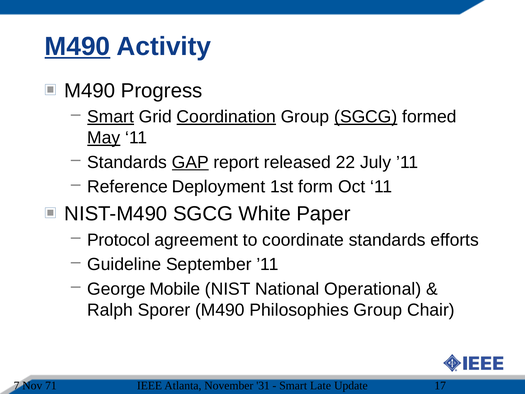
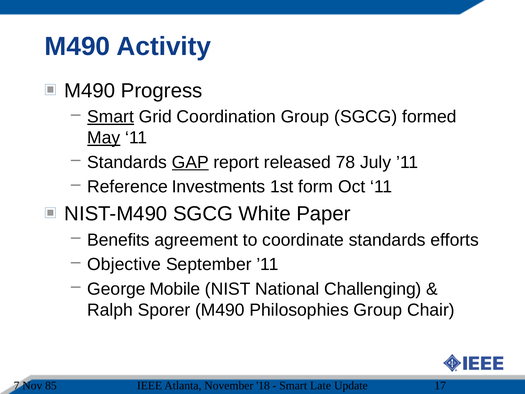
M490 at (77, 46) underline: present -> none
Coordination underline: present -> none
SGCG at (366, 117) underline: present -> none
22: 22 -> 78
Deployment: Deployment -> Investments
Protocol: Protocol -> Benefits
Guideline: Guideline -> Objective
Operational: Operational -> Challenging
71: 71 -> 85
31: 31 -> 18
